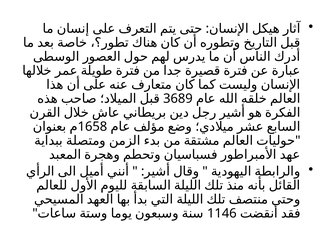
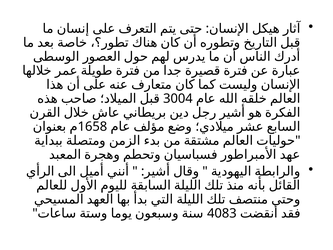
3689: 3689 -> 3004
1146: 1146 -> 4083
